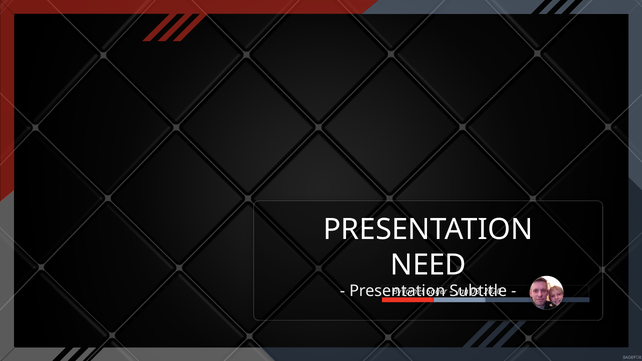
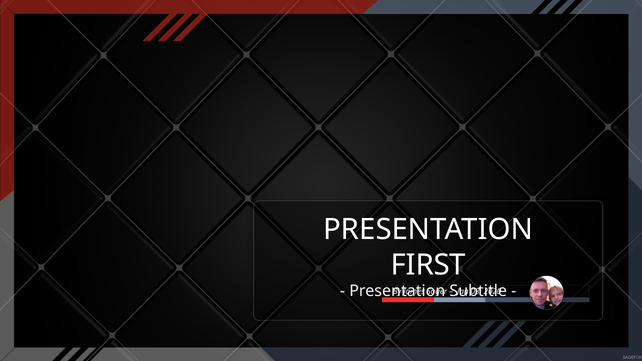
NEED: NEED -> FIRST
